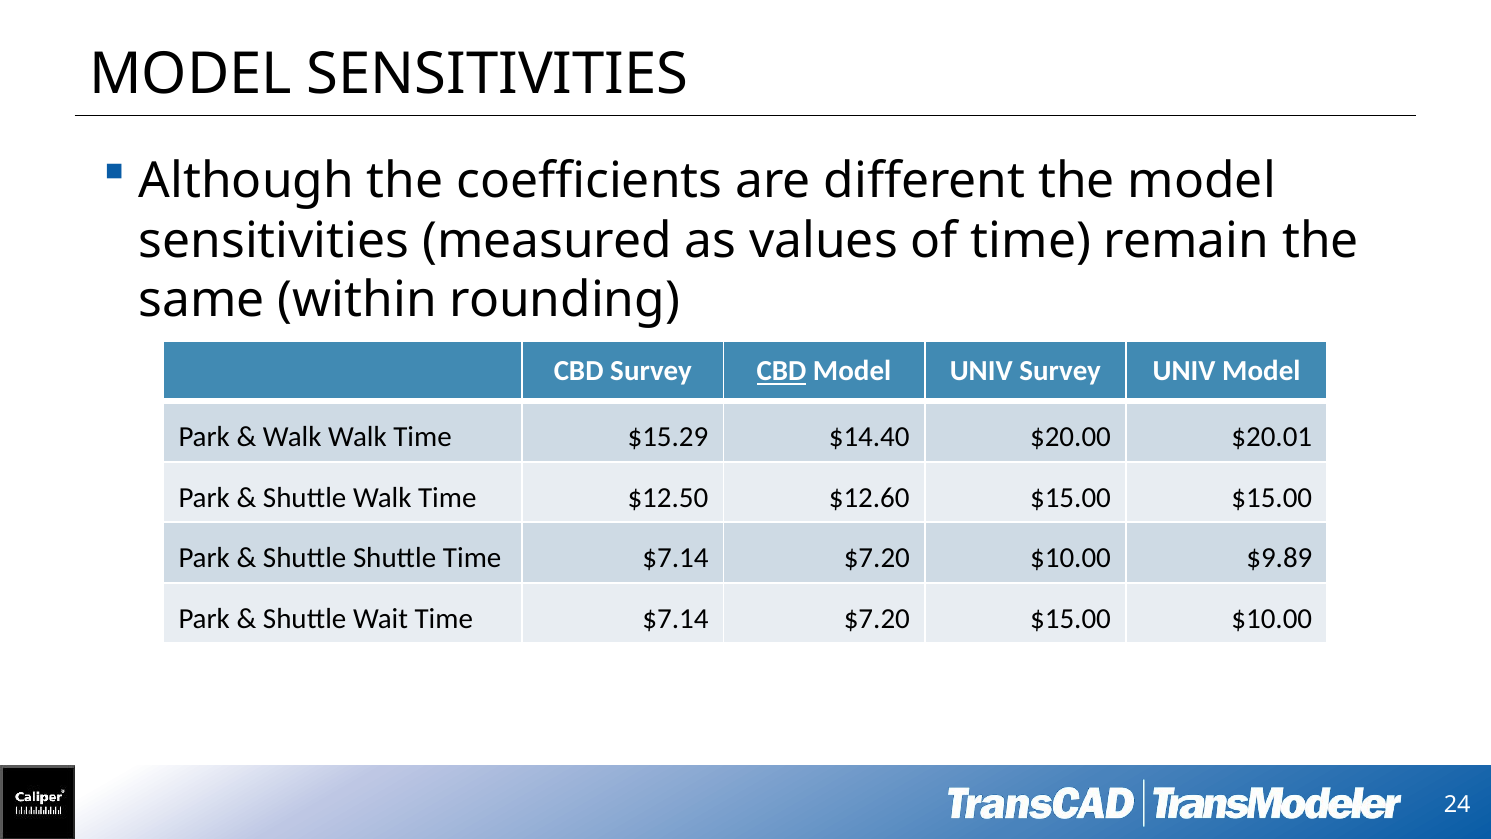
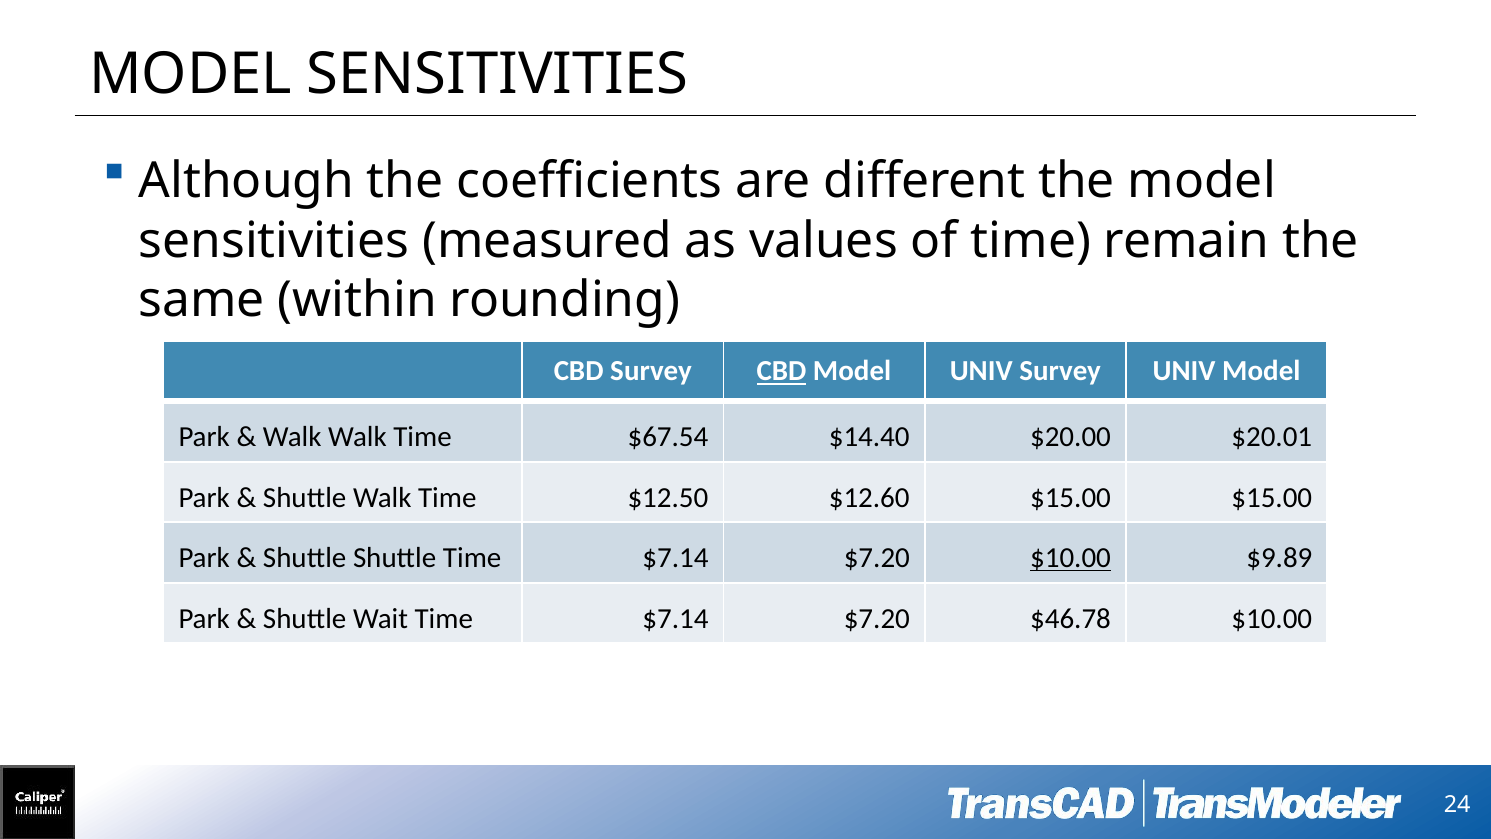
$15.29: $15.29 -> $67.54
$10.00 at (1071, 558) underline: none -> present
$7.20 $15.00: $15.00 -> $46.78
